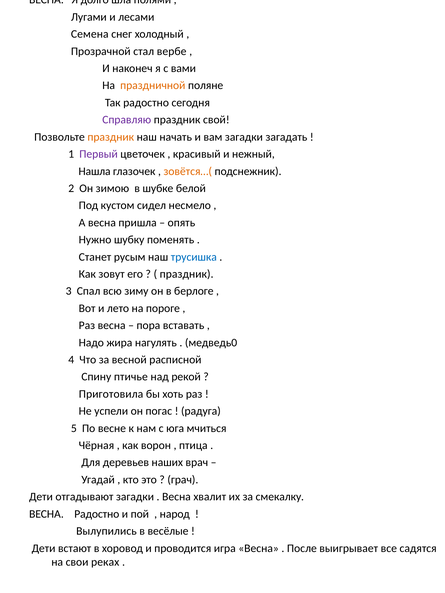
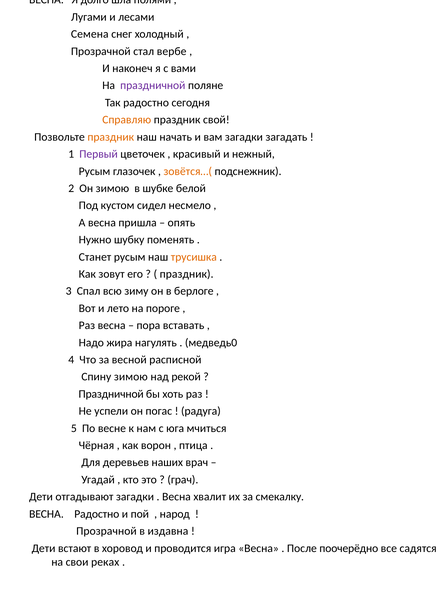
праздничной at (153, 86) colour: orange -> purple
Справляю colour: purple -> orange
Нашла at (95, 171): Нашла -> Русым
трусишка colour: blue -> orange
Спину птичье: птичье -> зимою
Приготовила at (111, 394): Приготовила -> Праздничной
Вылупились at (106, 531): Вылупились -> Прозрачной
весёлые: весёлые -> издавна
выигрывает: выигрывает -> поочерёдно
